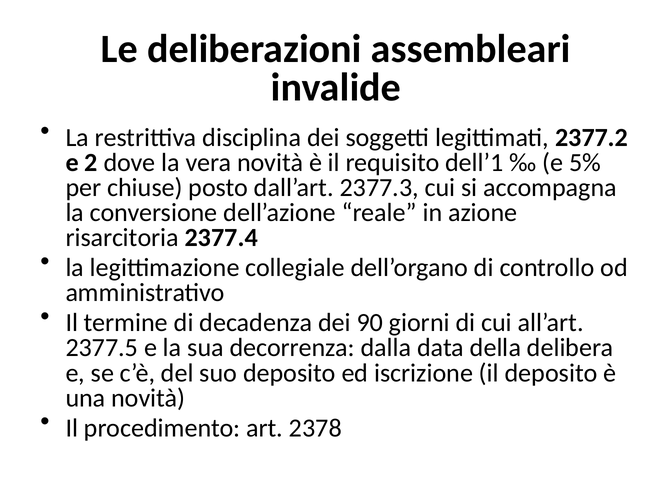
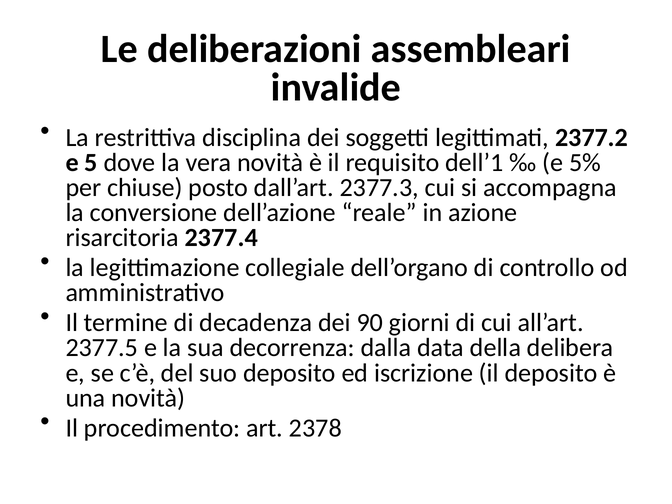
2: 2 -> 5
